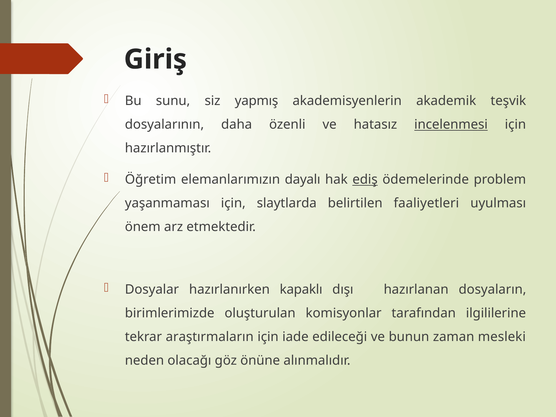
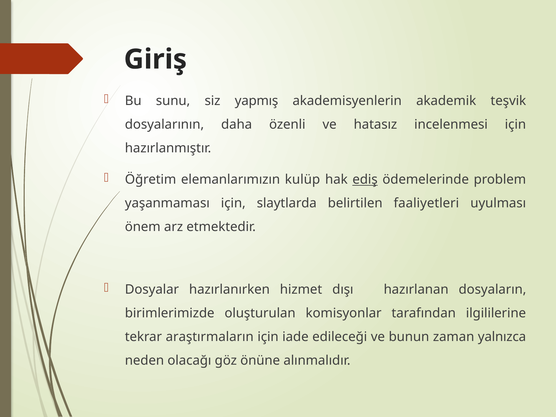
incelenmesi underline: present -> none
dayalı: dayalı -> kulüp
kapaklı: kapaklı -> hizmet
mesleki: mesleki -> yalnızca
